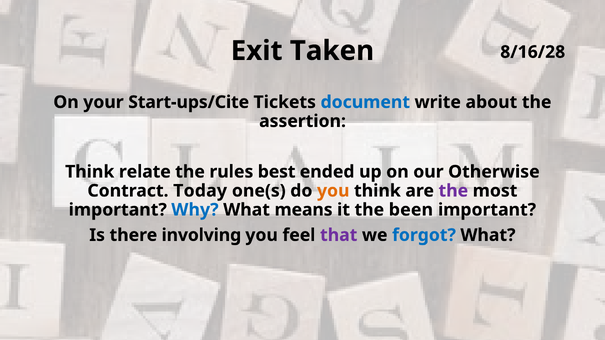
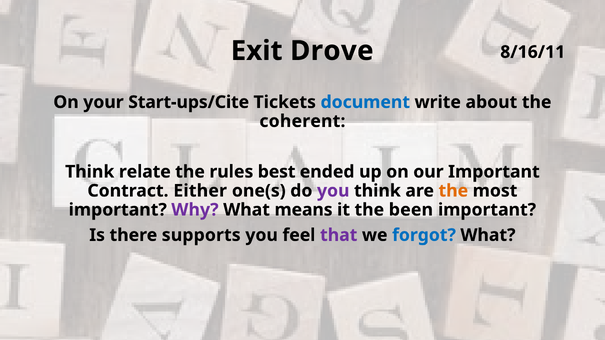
Taken: Taken -> Drove
8/16/28: 8/16/28 -> 8/16/11
assertion: assertion -> coherent
our Otherwise: Otherwise -> Important
Today: Today -> Either
you at (333, 191) colour: orange -> purple
the at (453, 191) colour: purple -> orange
Why colour: blue -> purple
involving: involving -> supports
